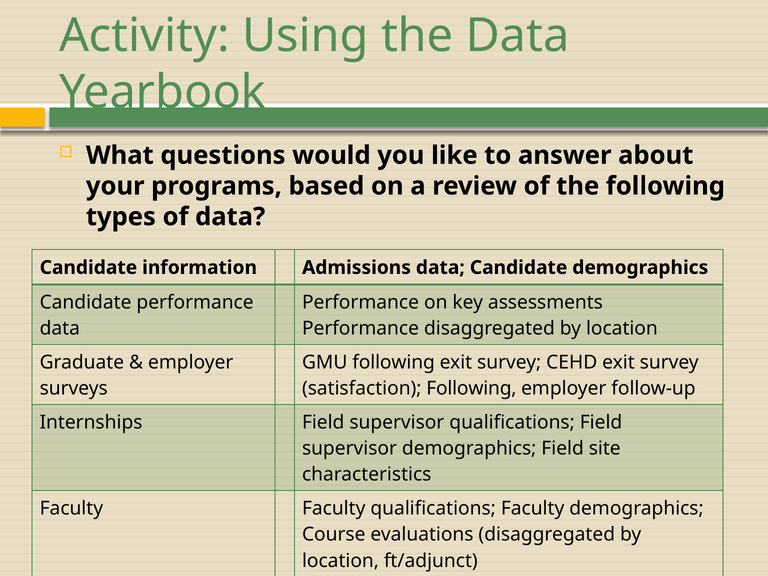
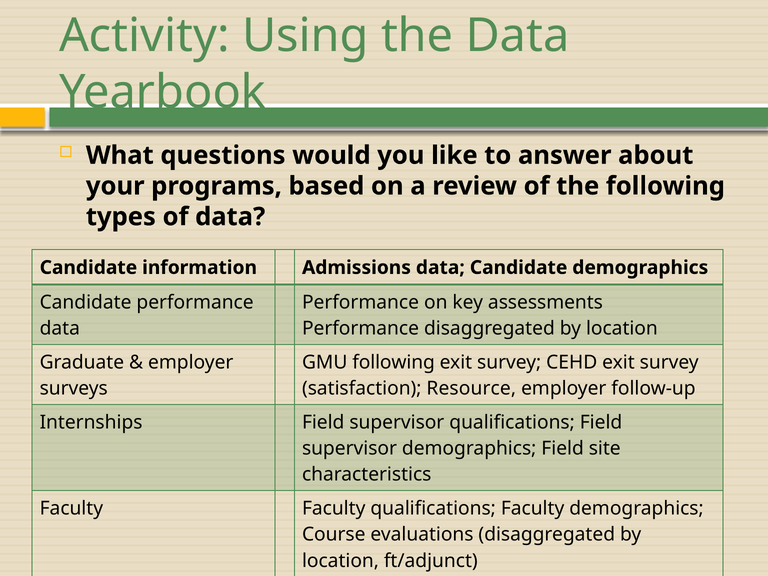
satisfaction Following: Following -> Resource
